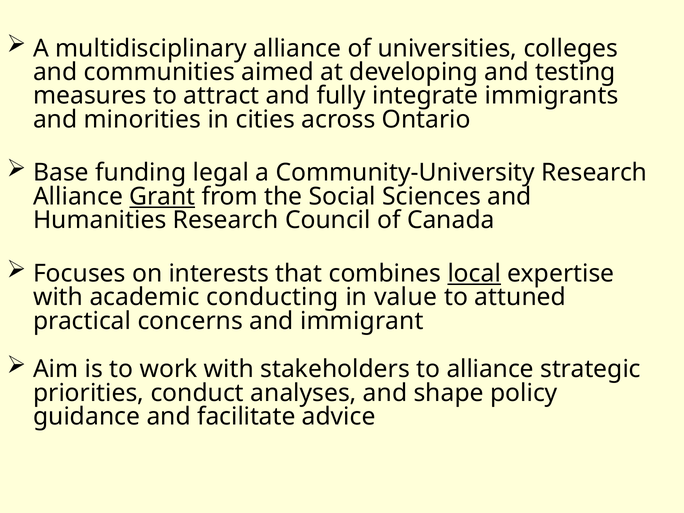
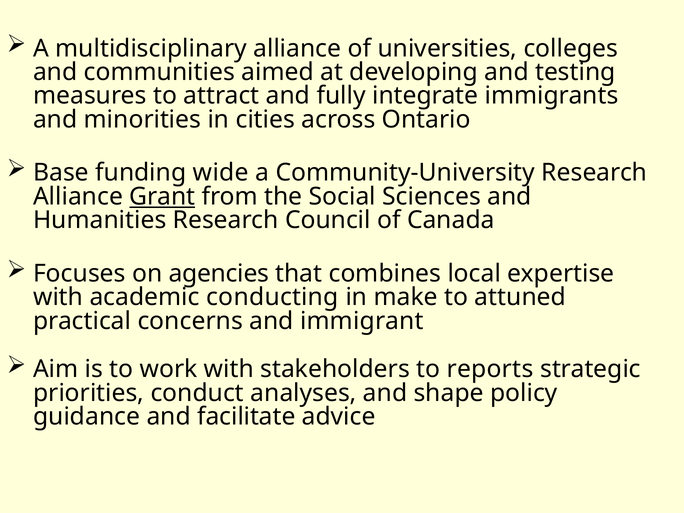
legal: legal -> wide
interests: interests -> agencies
local underline: present -> none
value: value -> make
to alliance: alliance -> reports
